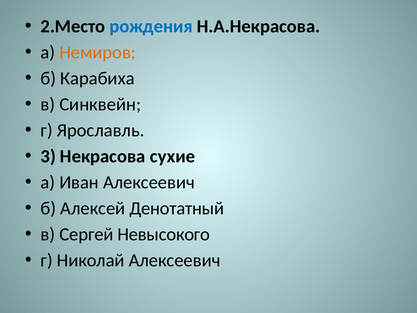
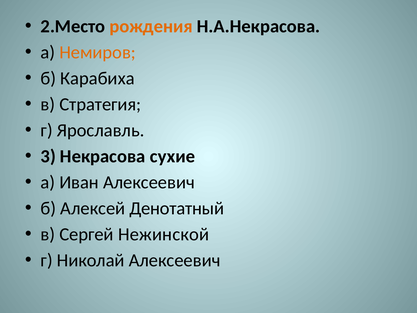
рождения colour: blue -> orange
Синквейн: Синквейн -> Стратегия
Невысокого: Невысокого -> Нежинской
